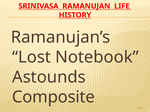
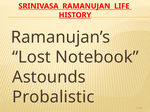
Composite: Composite -> Probalistic
